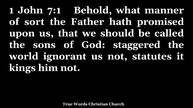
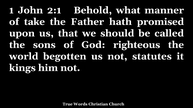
7:1: 7:1 -> 2:1
sort: sort -> take
staggered: staggered -> righteous
ignorant: ignorant -> begotten
